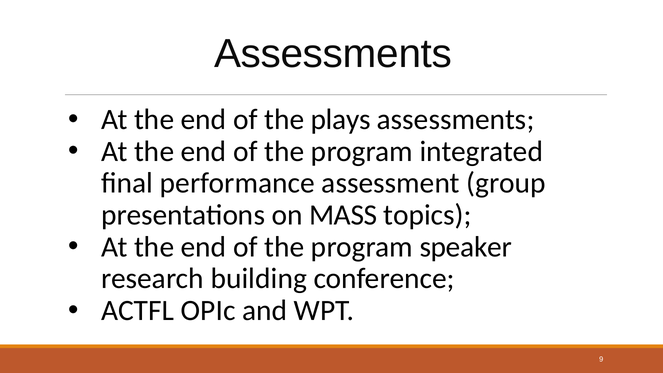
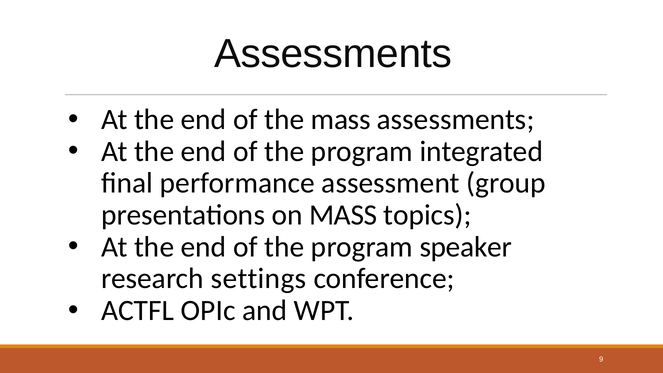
the plays: plays -> mass
building: building -> settings
